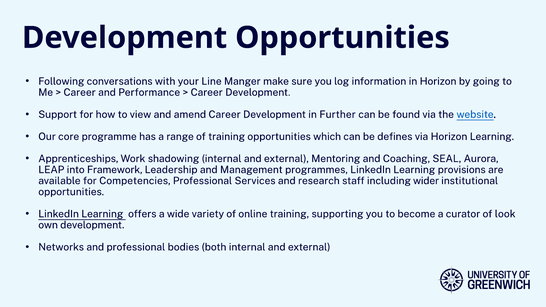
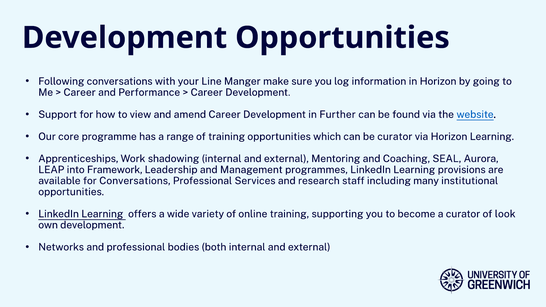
be defines: defines -> curator
for Competencies: Competencies -> Conversations
wider: wider -> many
